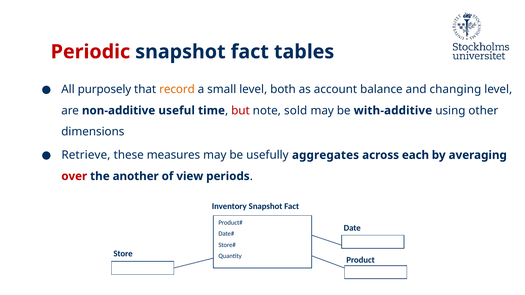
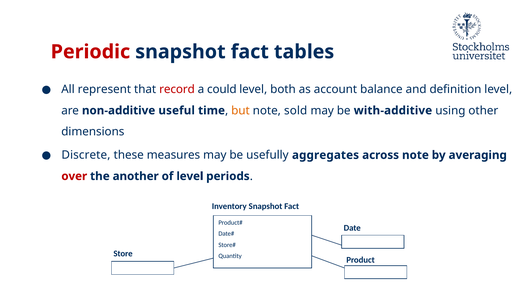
purposely: purposely -> represent
record colour: orange -> red
small: small -> could
changing: changing -> definition
but colour: red -> orange
Retrieve: Retrieve -> Discrete
across each: each -> note
of view: view -> level
